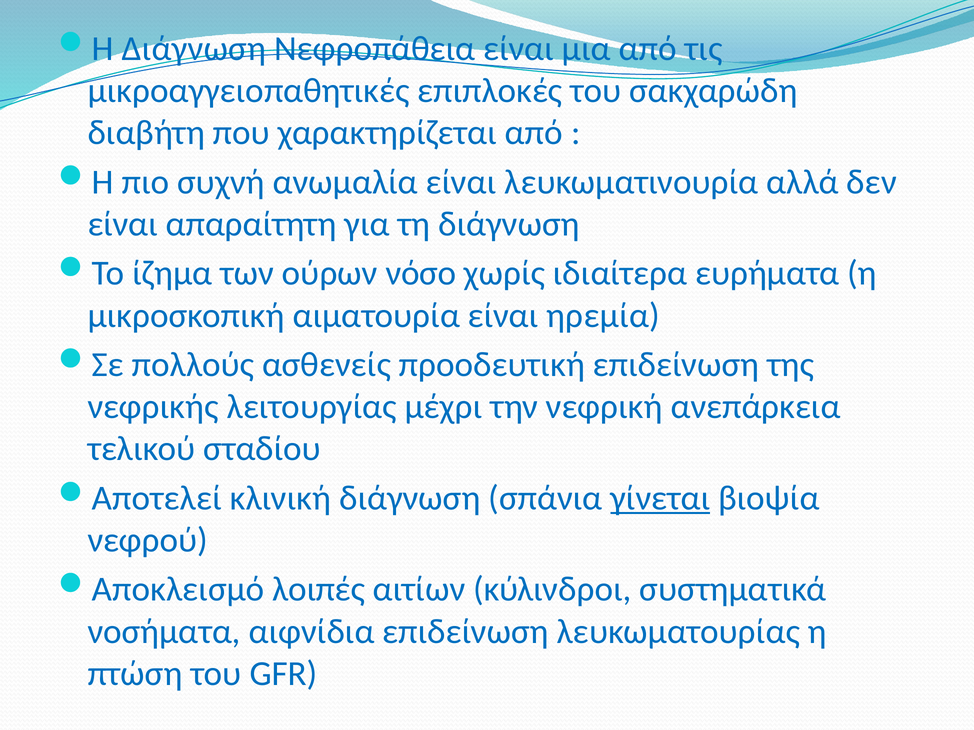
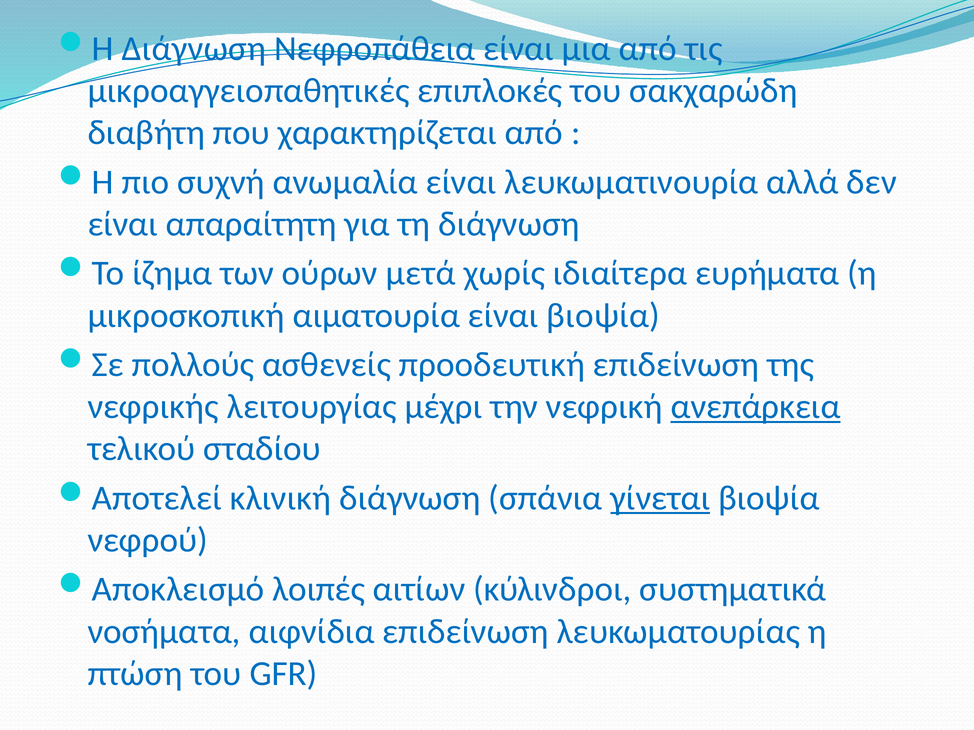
νόσο: νόσο -> μετά
είναι ηρεμία: ηρεμία -> βιοψία
ανεπάρκεια underline: none -> present
